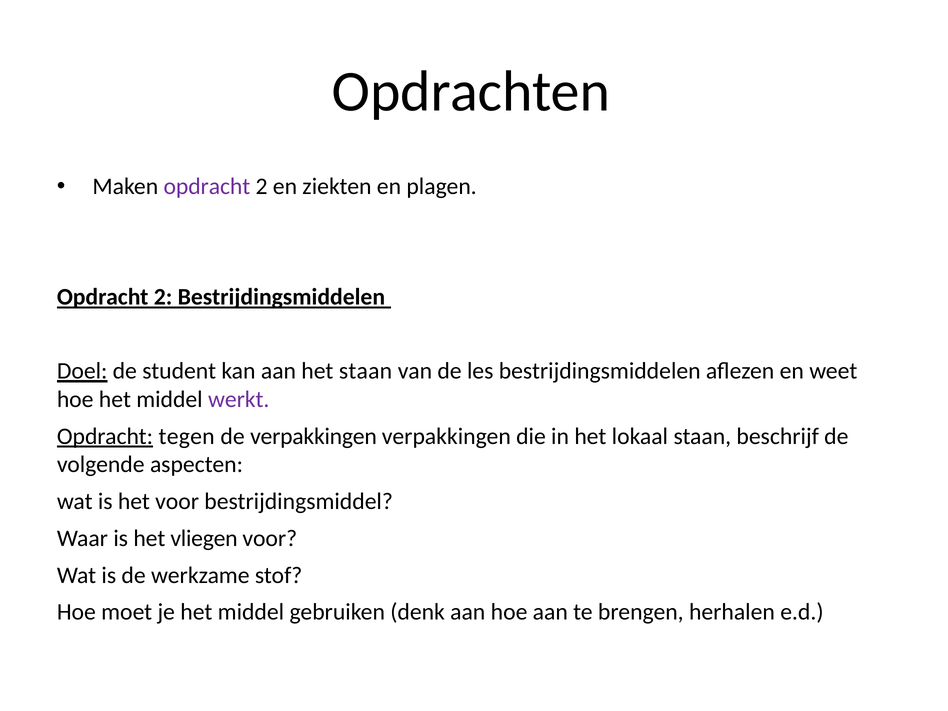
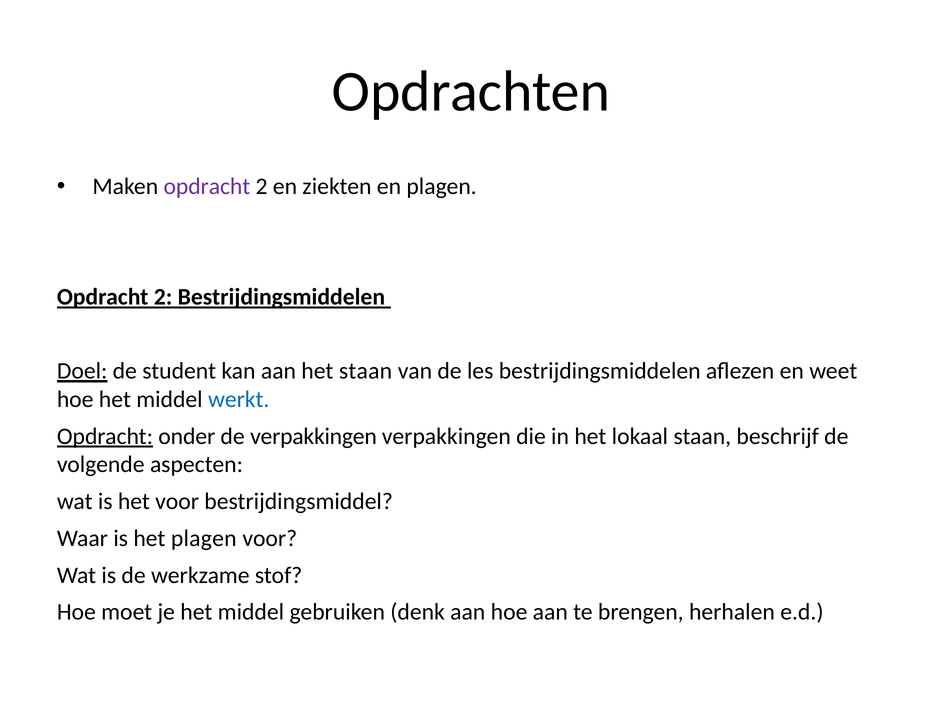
werkt colour: purple -> blue
tegen: tegen -> onder
het vliegen: vliegen -> plagen
